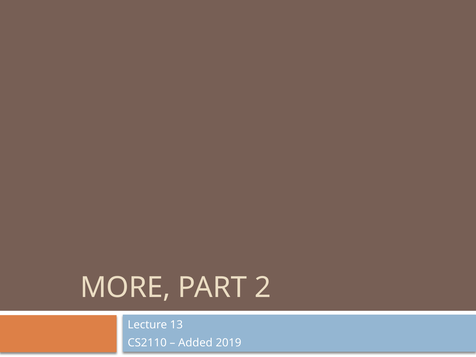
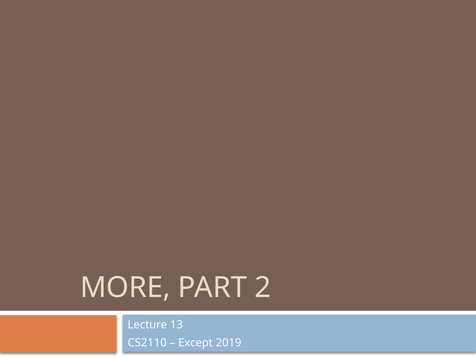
Added: Added -> Except
